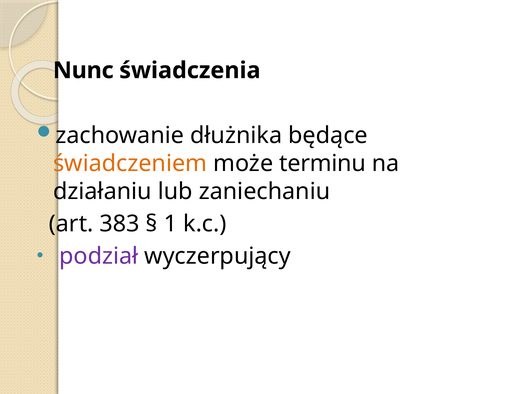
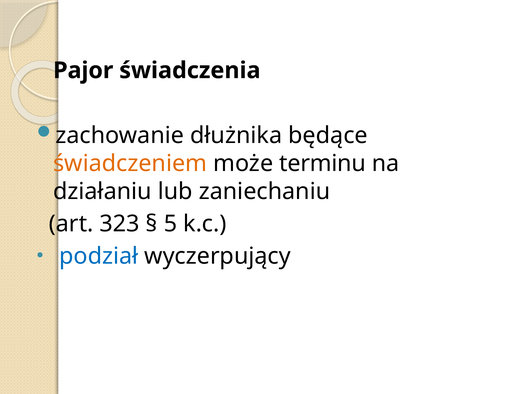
Nunc: Nunc -> Pajor
383: 383 -> 323
1: 1 -> 5
podział colour: purple -> blue
